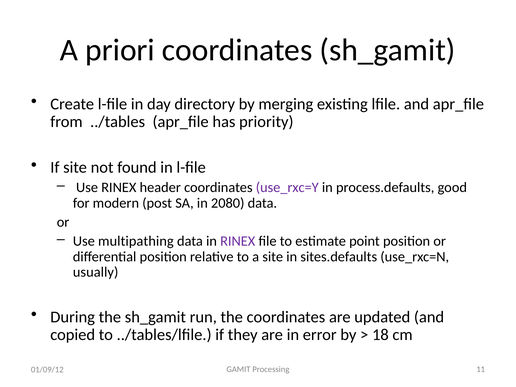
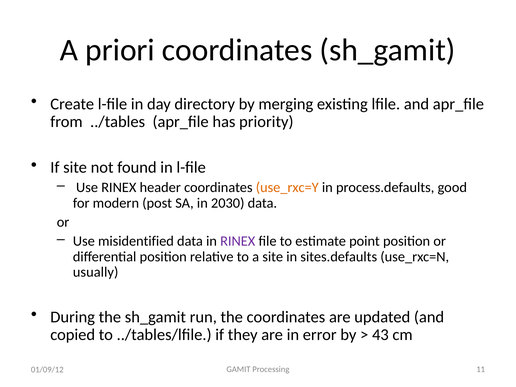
use_rxc=Y colour: purple -> orange
2080: 2080 -> 2030
multipathing: multipathing -> misidentified
18: 18 -> 43
